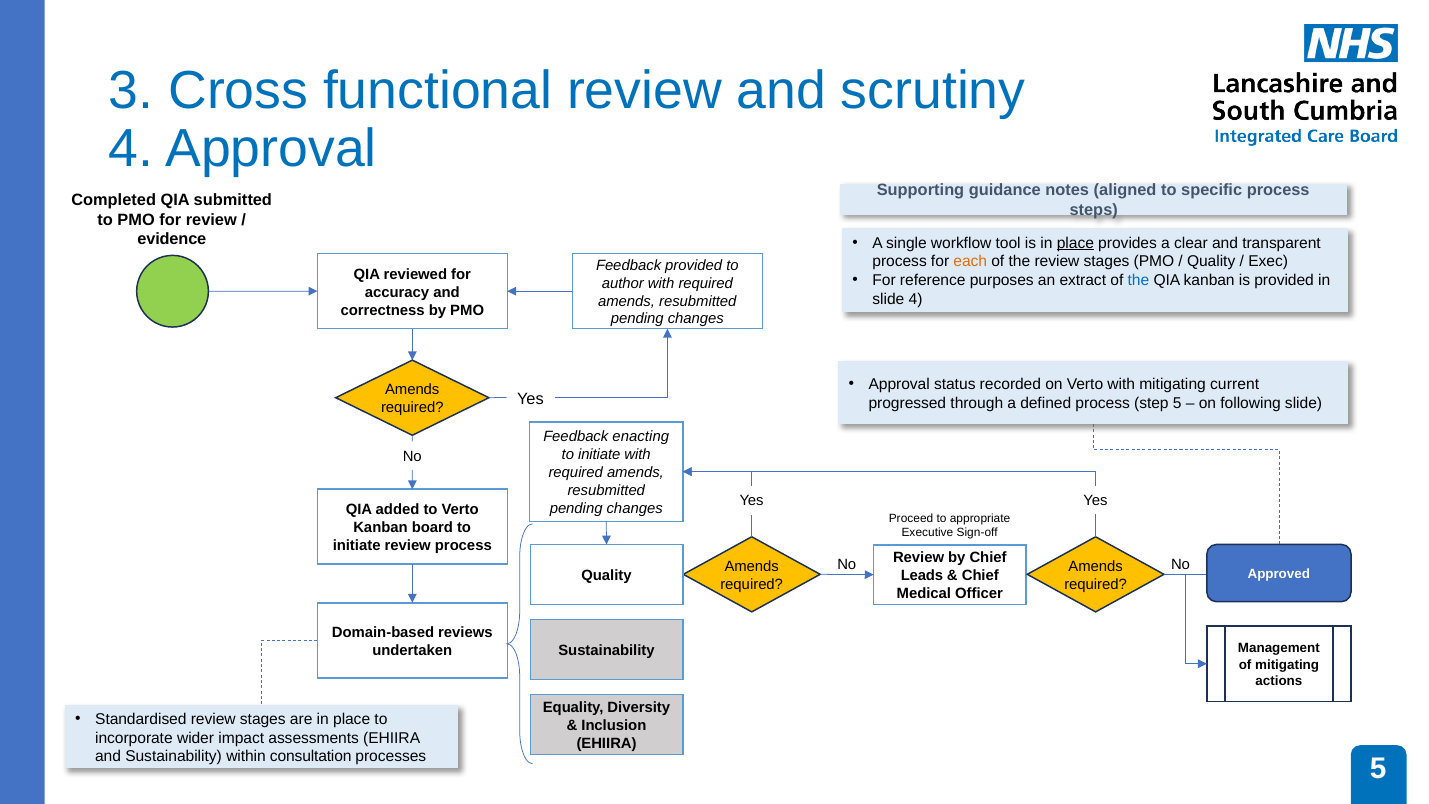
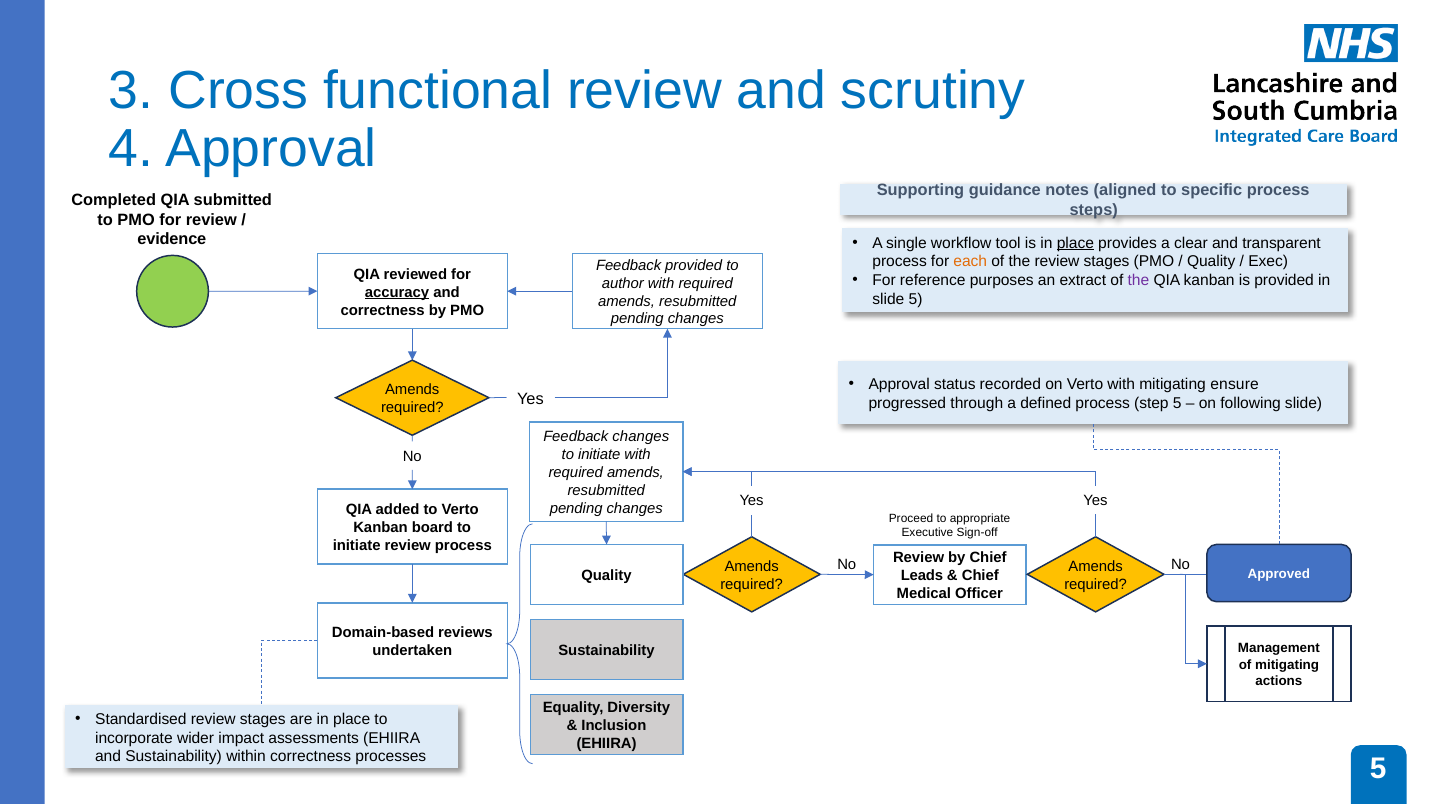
the at (1138, 280) colour: blue -> purple
accuracy underline: none -> present
slide 4: 4 -> 5
current: current -> ensure
Feedback enacting: enacting -> changes
within consultation: consultation -> correctness
